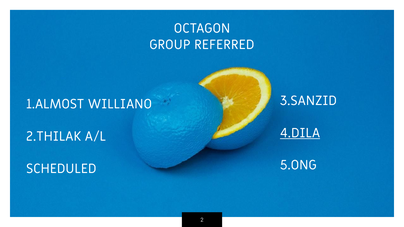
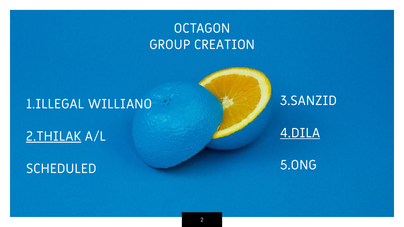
REFERRED: REFERRED -> CREATION
1.ALMOST: 1.ALMOST -> 1.ILLEGAL
2.THILAK underline: none -> present
